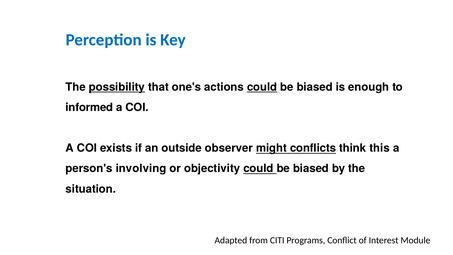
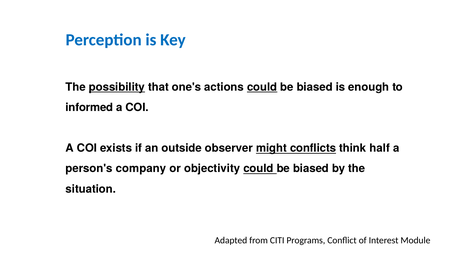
this: this -> half
involving: involving -> company
